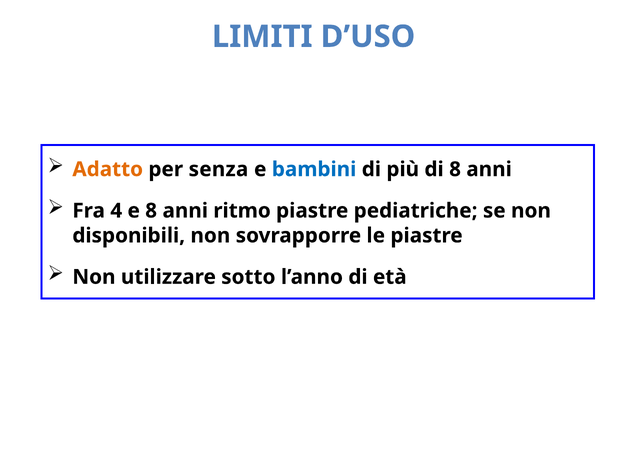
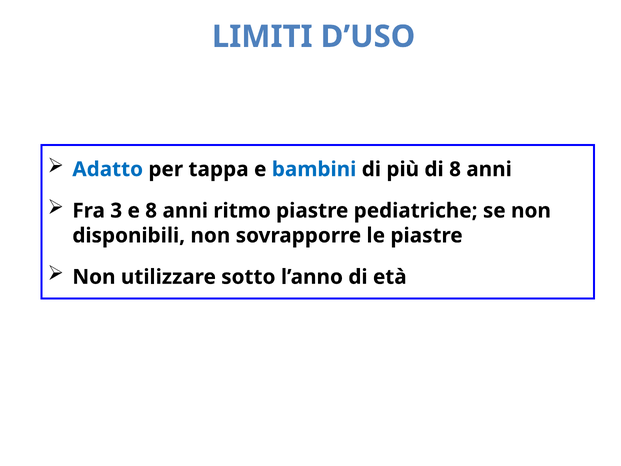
Adatto colour: orange -> blue
senza: senza -> tappa
4: 4 -> 3
